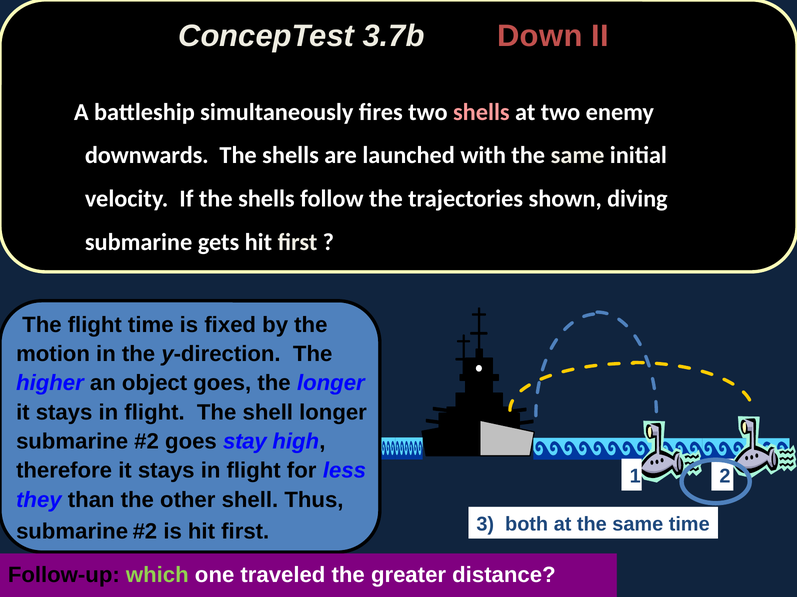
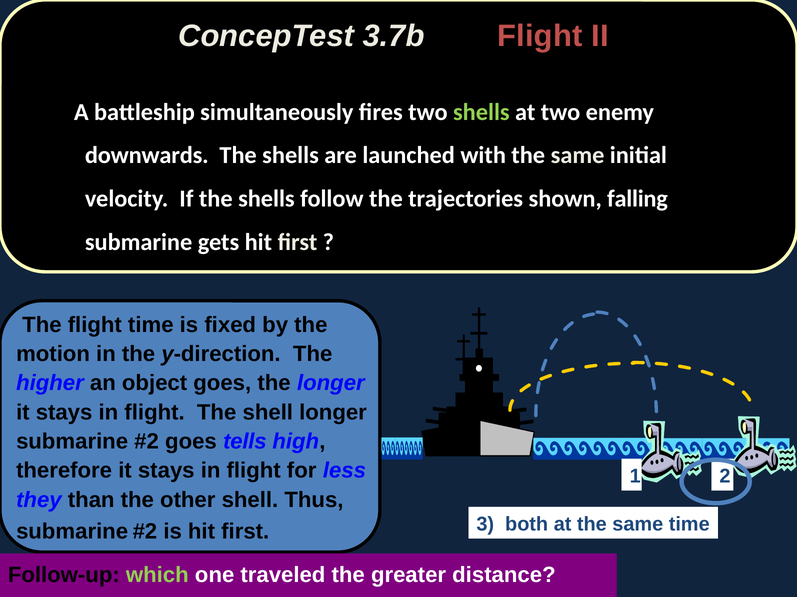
3.7b Down: Down -> Flight
shells at (481, 112) colour: pink -> light green
diving: diving -> falling
stay: stay -> tells
